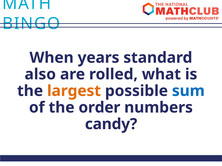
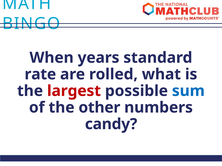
also: also -> rate
largest colour: orange -> red
order: order -> other
